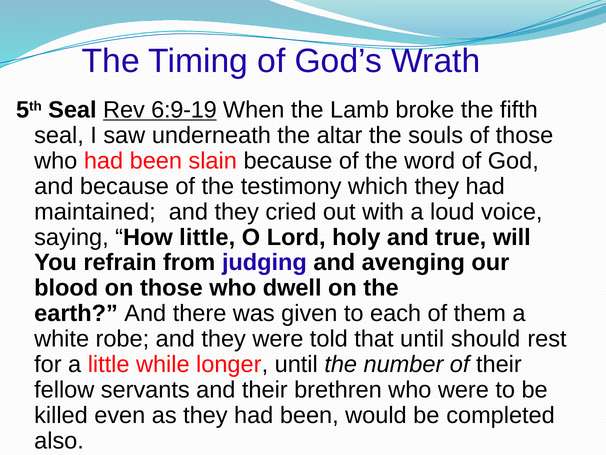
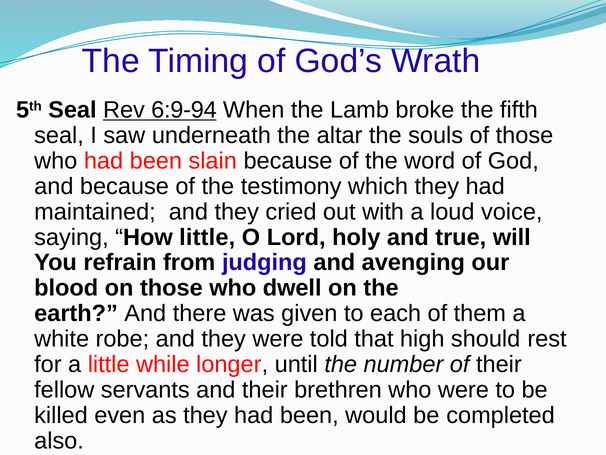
6:9-19: 6:9-19 -> 6:9-94
that until: until -> high
